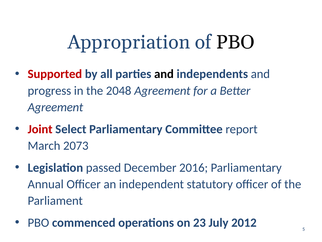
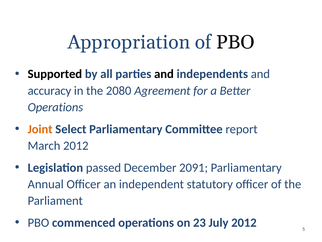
Supported colour: red -> black
progress: progress -> accuracy
2048: 2048 -> 2080
Agreement at (55, 107): Agreement -> Operations
Joint colour: red -> orange
March 2073: 2073 -> 2012
2016: 2016 -> 2091
